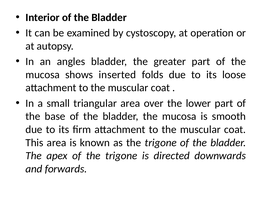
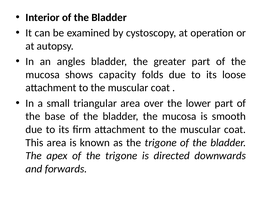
inserted: inserted -> capacity
